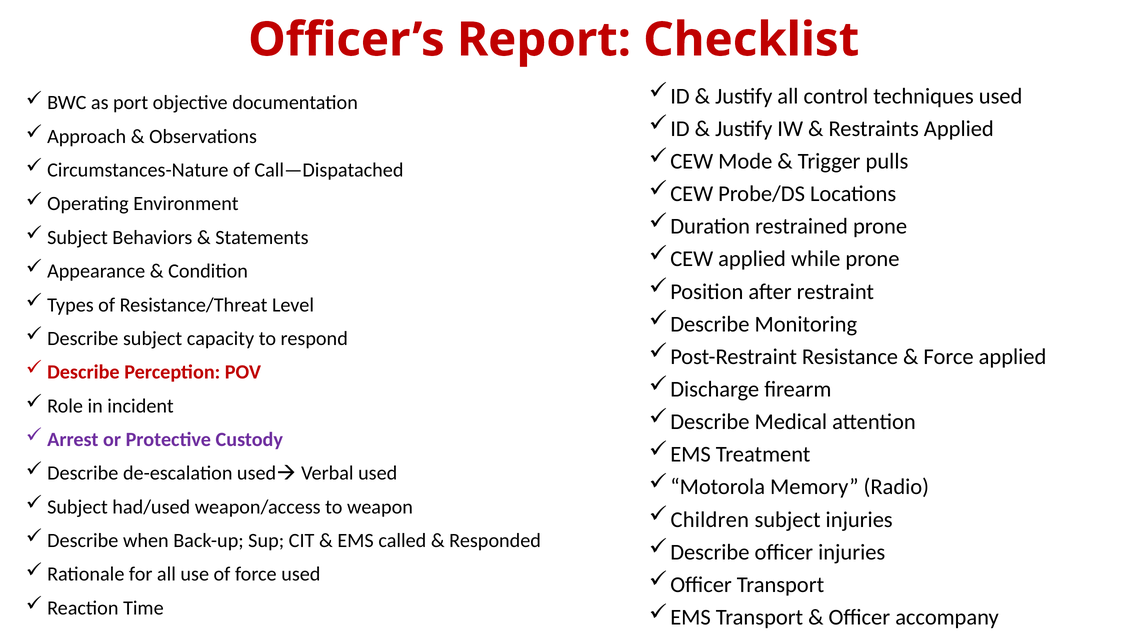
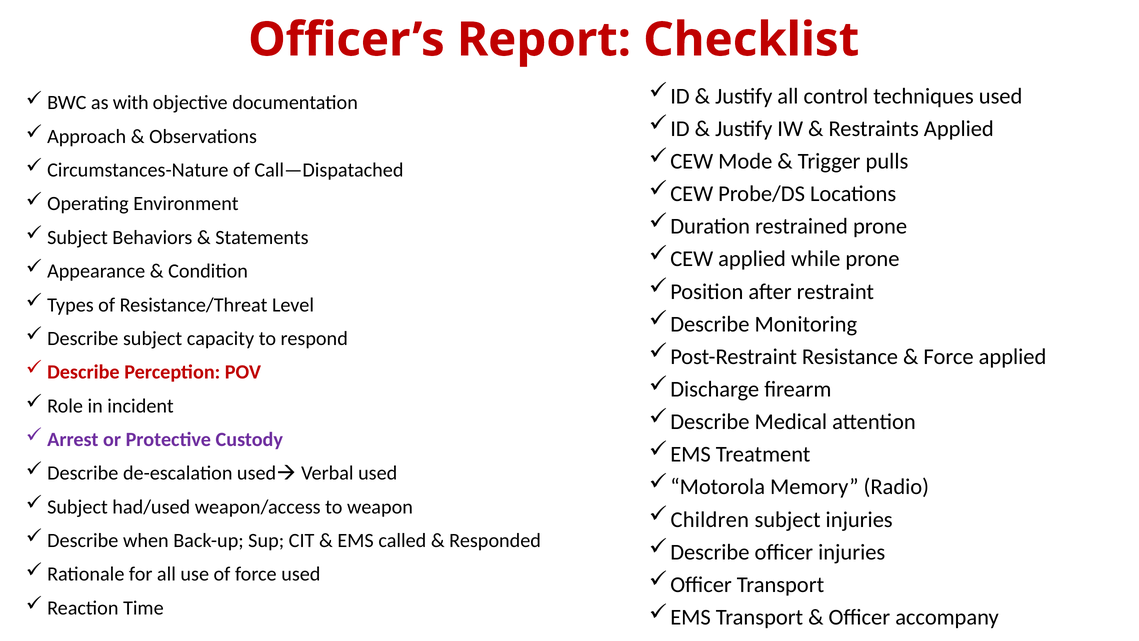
port: port -> with
